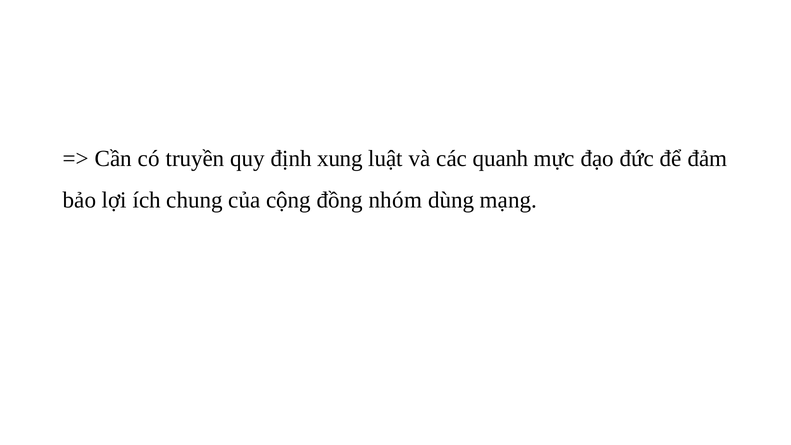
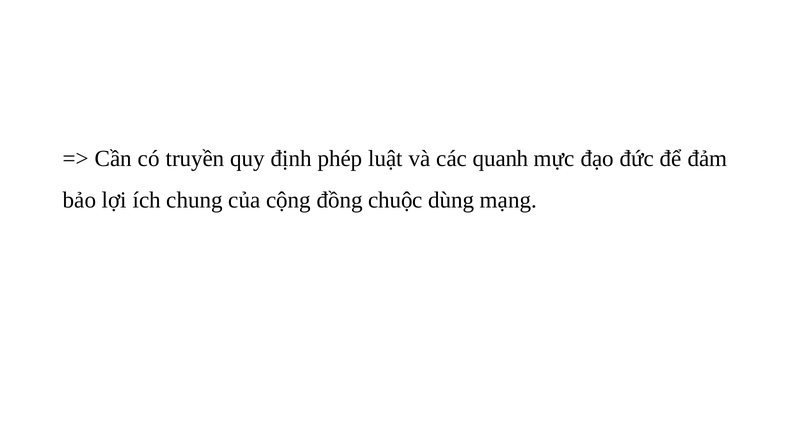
xung: xung -> phép
nhóm: nhóm -> chuộc
